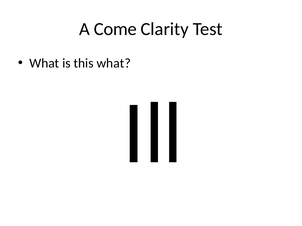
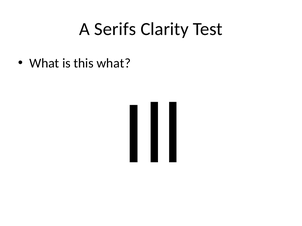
Come: Come -> Serifs
